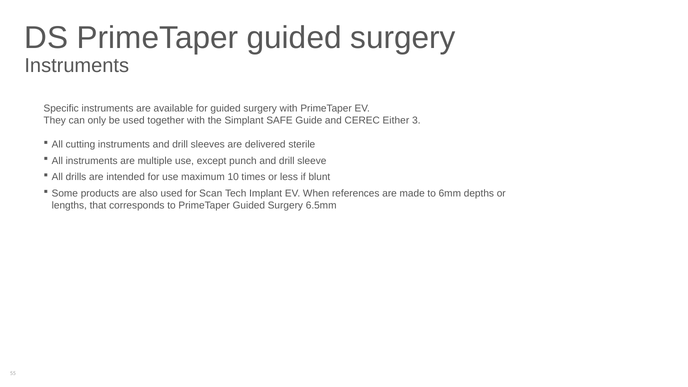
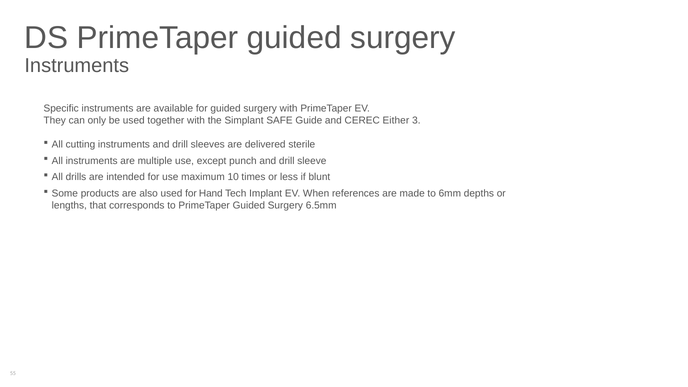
Scan: Scan -> Hand
